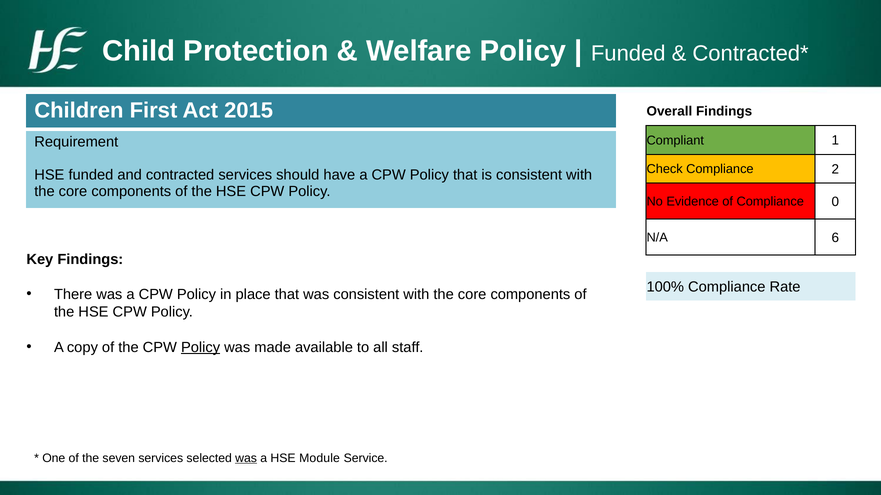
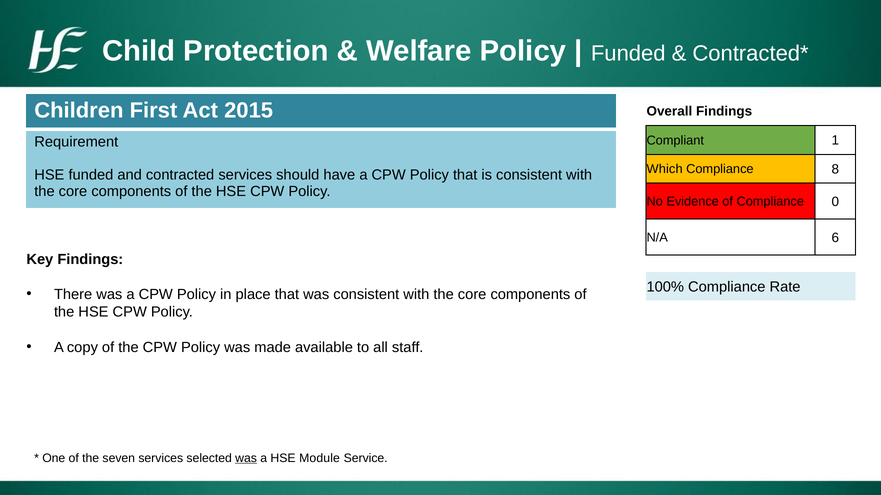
Check: Check -> Which
2: 2 -> 8
Policy at (201, 348) underline: present -> none
